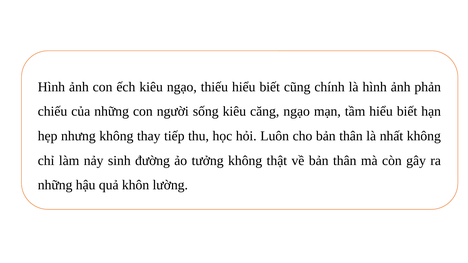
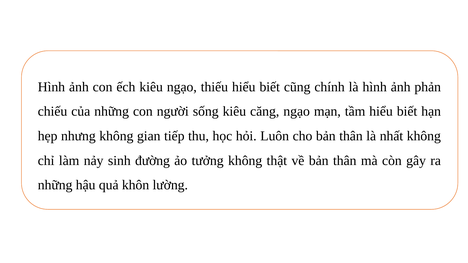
thay: thay -> gian
